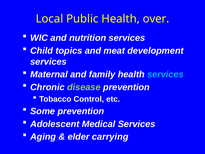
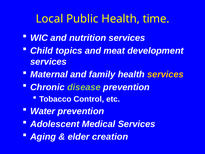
over: over -> time
services at (165, 74) colour: light blue -> yellow
Some: Some -> Water
carrying: carrying -> creation
